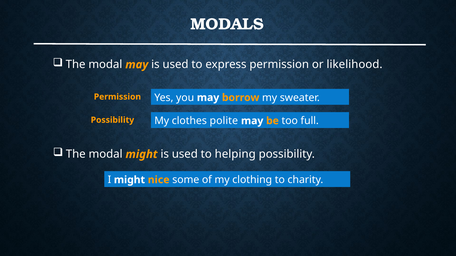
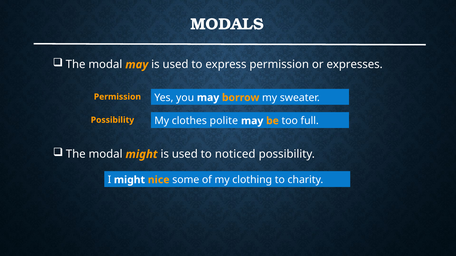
likelihood: likelihood -> expresses
helping: helping -> noticed
